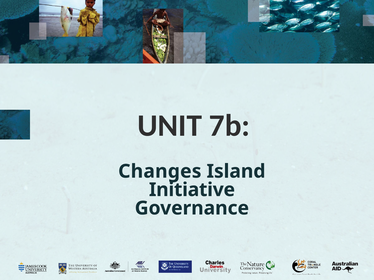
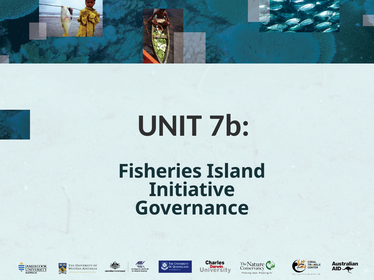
Changes: Changes -> Fisheries
